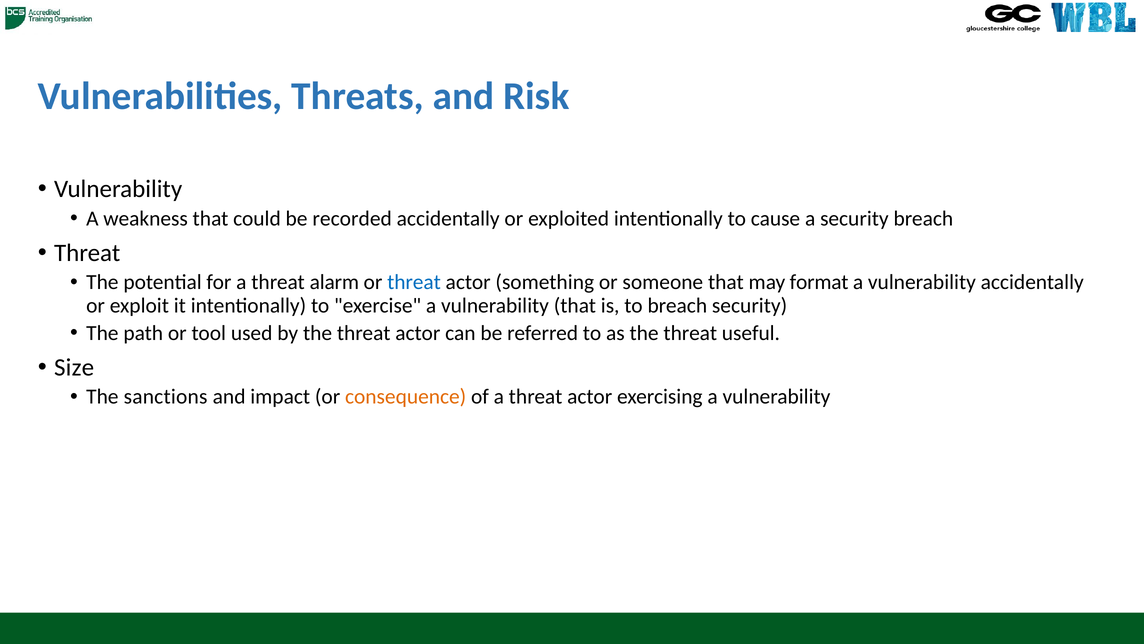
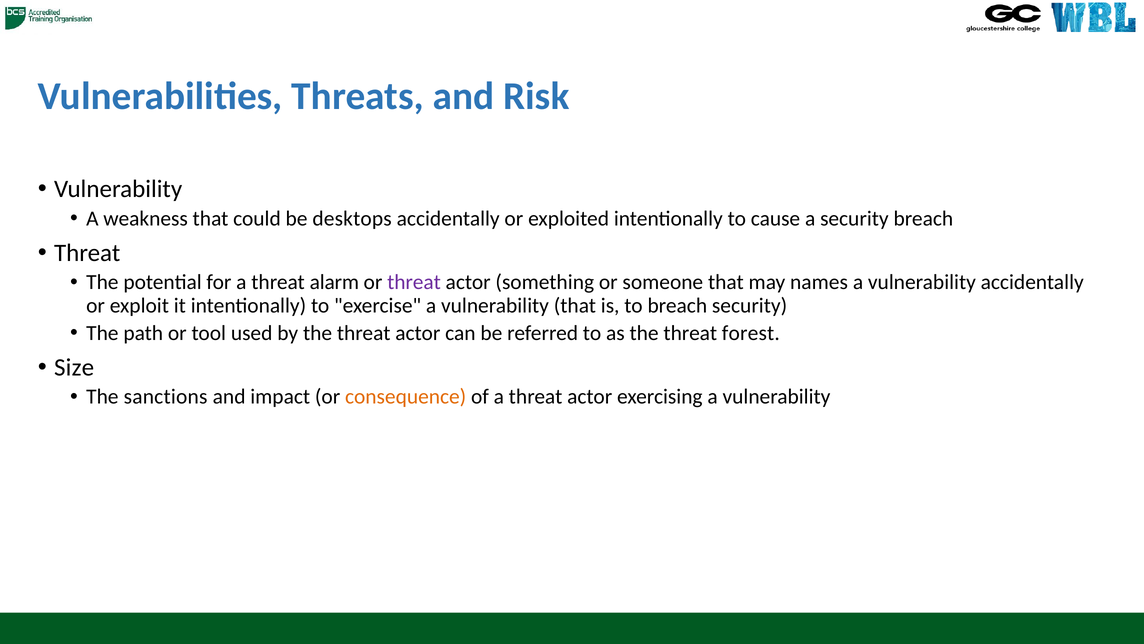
recorded: recorded -> desktops
threat at (414, 282) colour: blue -> purple
format: format -> names
useful: useful -> forest
